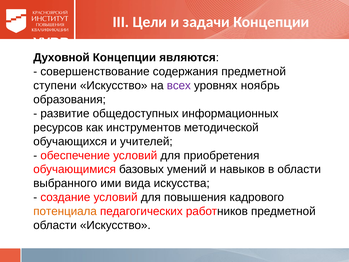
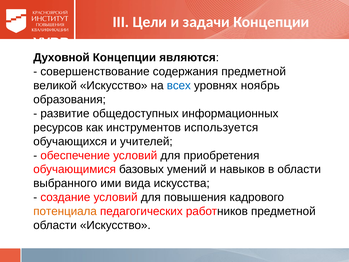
ступени: ступени -> великой
всех colour: purple -> blue
методической: методической -> используется
